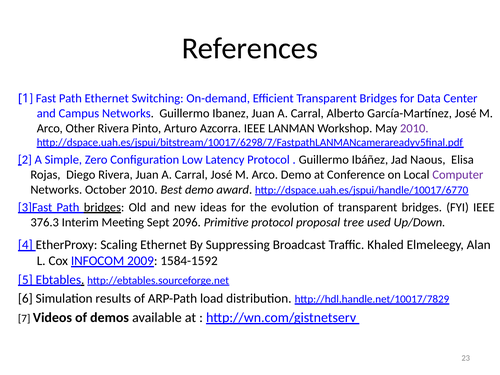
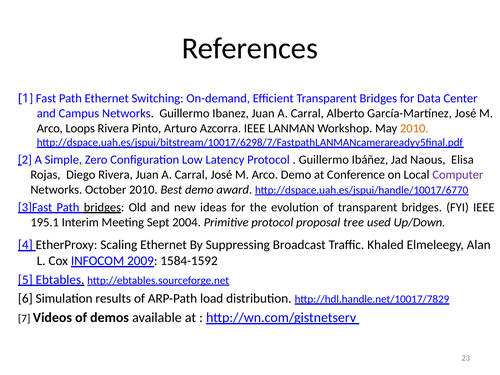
Other: Other -> Loops
2010 at (414, 128) colour: purple -> orange
376.3: 376.3 -> 195.1
2096: 2096 -> 2004
